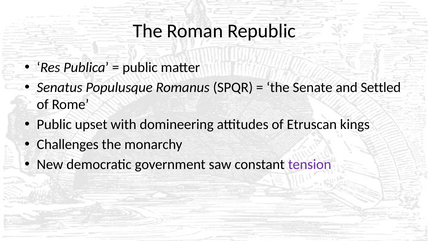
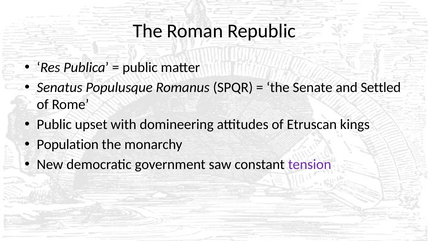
Challenges: Challenges -> Population
